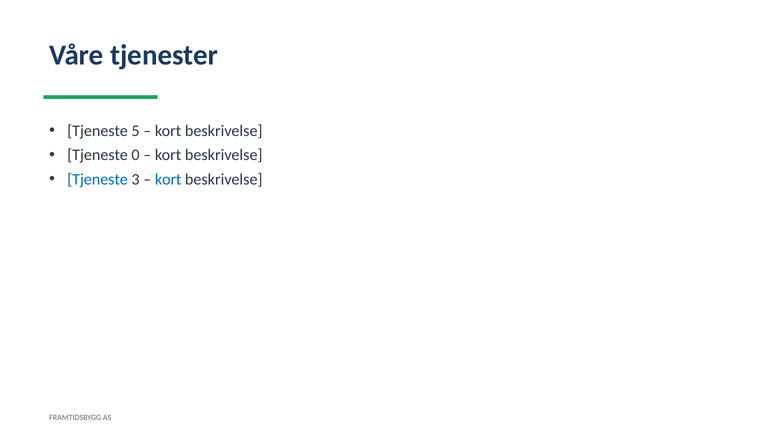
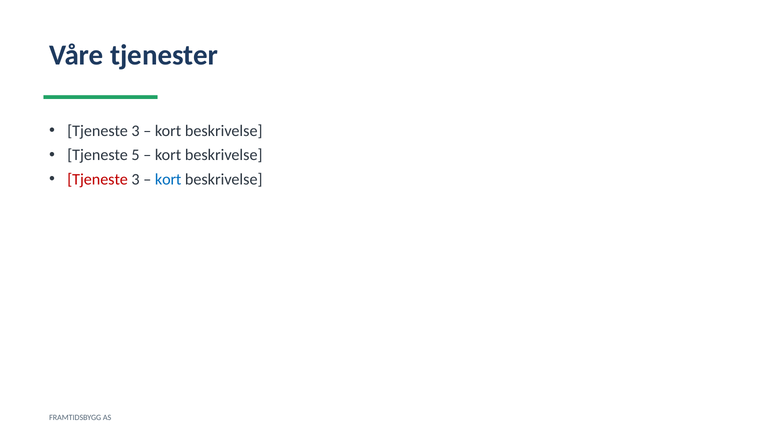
5 at (136, 131): 5 -> 3
0: 0 -> 5
Tjeneste at (98, 179) colour: blue -> red
